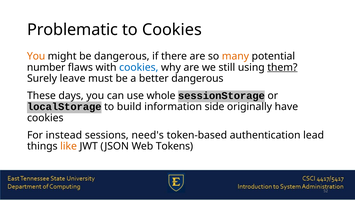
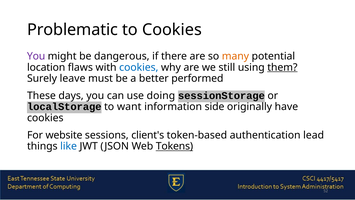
You at (36, 56) colour: orange -> purple
number: number -> location
better dangerous: dangerous -> performed
whole: whole -> doing
build: build -> want
instead: instead -> website
need's: need's -> client's
like colour: orange -> blue
Tokens underline: none -> present
